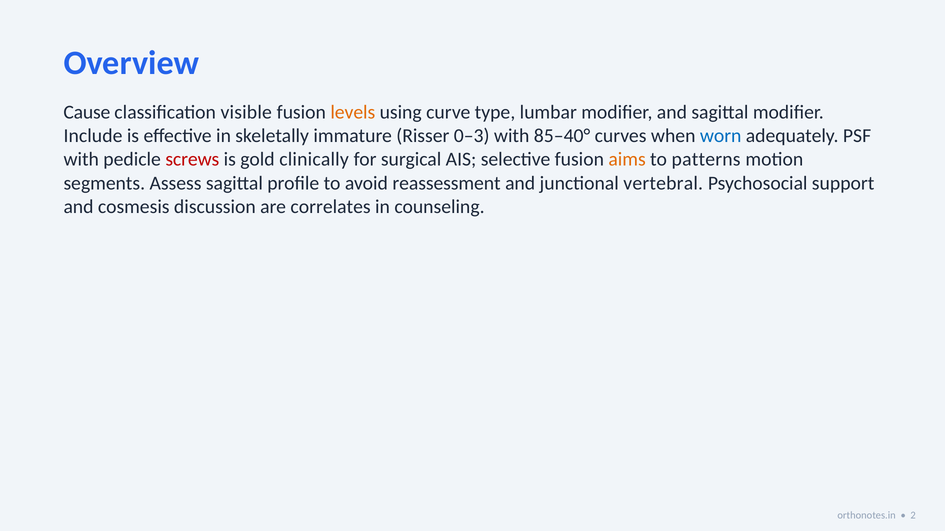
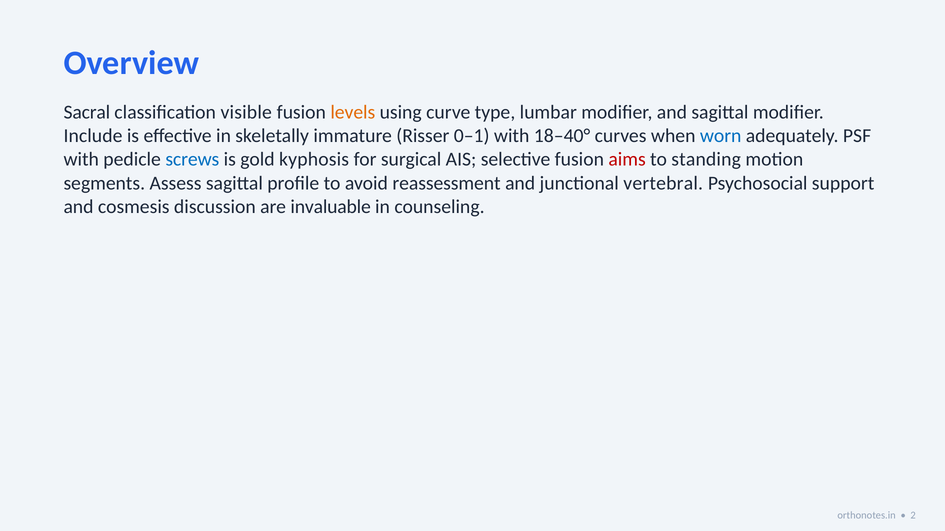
Cause: Cause -> Sacral
0–3: 0–3 -> 0–1
85–40°: 85–40° -> 18–40°
screws colour: red -> blue
clinically: clinically -> kyphosis
aims colour: orange -> red
patterns: patterns -> standing
correlates: correlates -> invaluable
